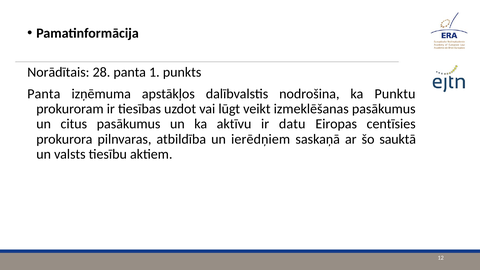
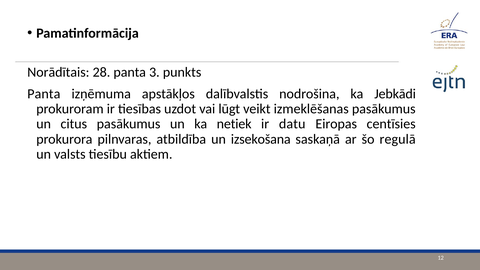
1: 1 -> 3
Punktu: Punktu -> Jebkādi
aktīvu: aktīvu -> netiek
ierēdņiem: ierēdņiem -> izsekošana
sauktā: sauktā -> regulā
